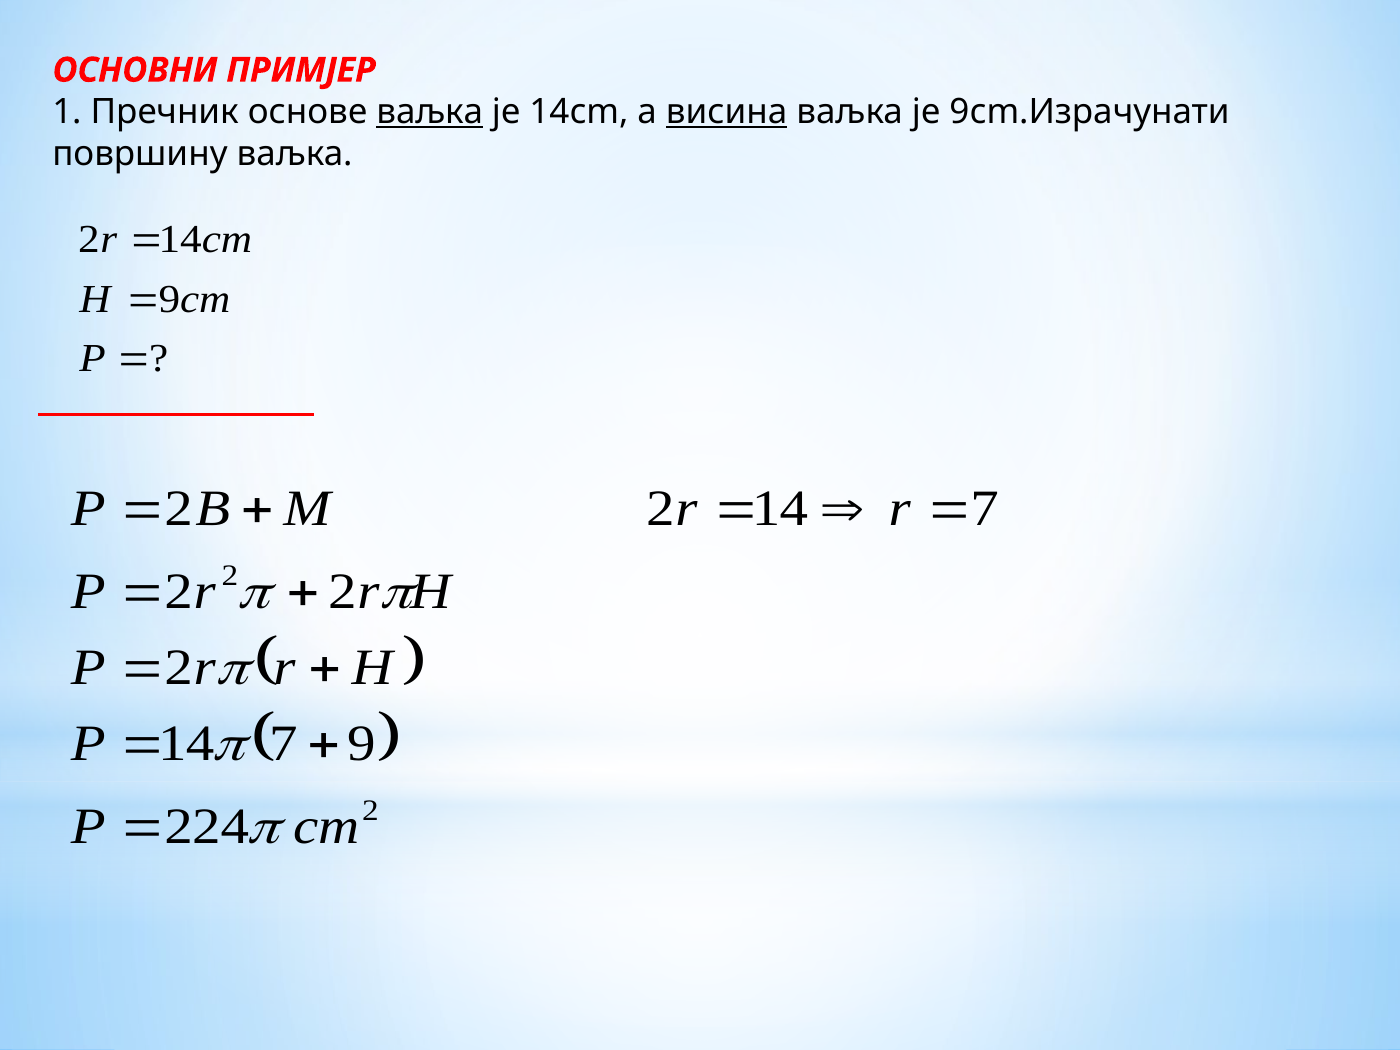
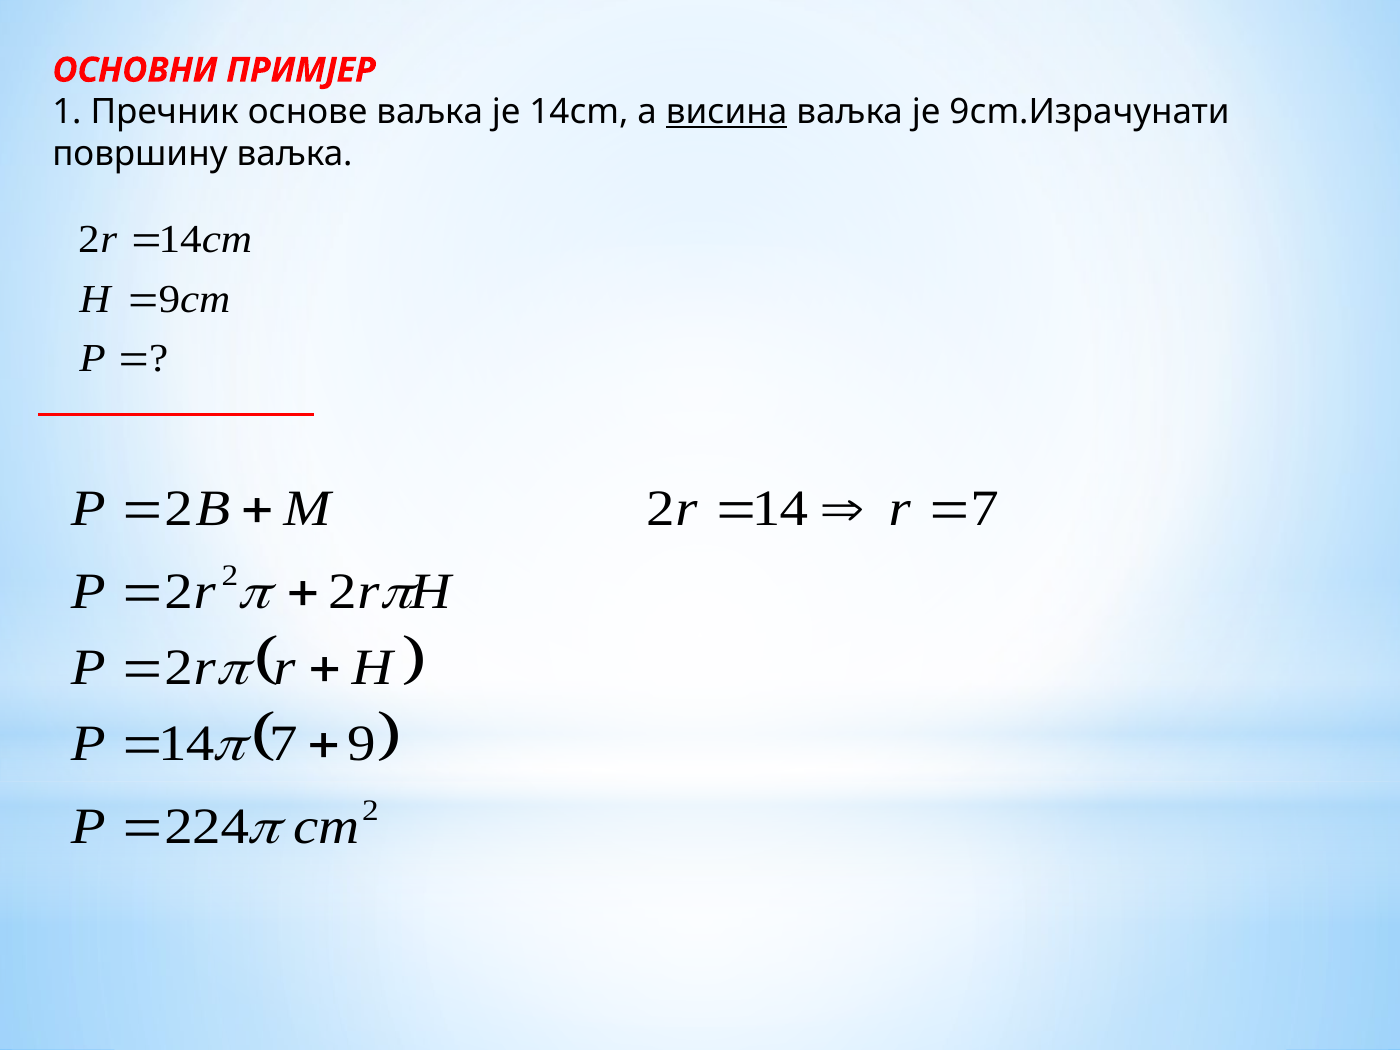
ваљка at (430, 112) underline: present -> none
